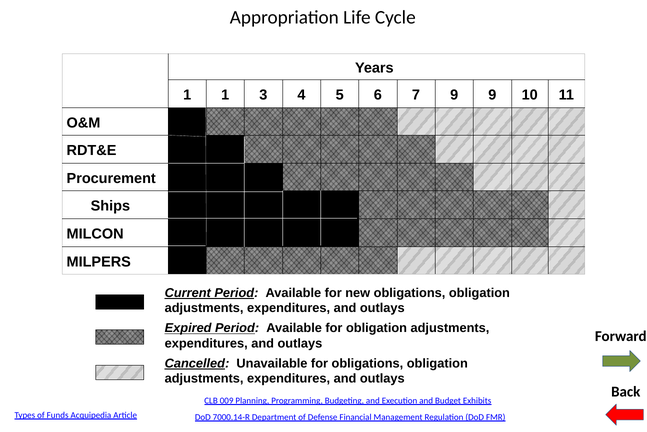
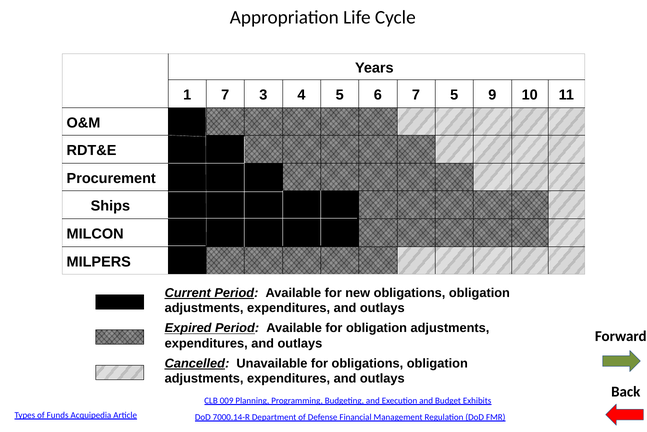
1 1: 1 -> 7
7 9: 9 -> 5
